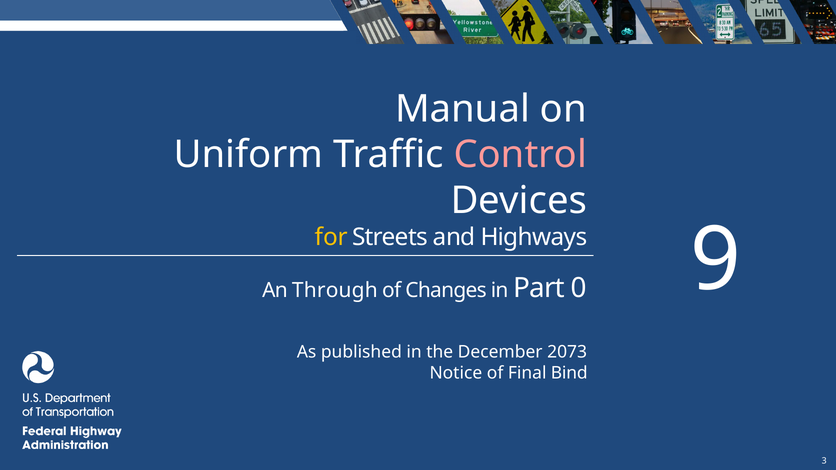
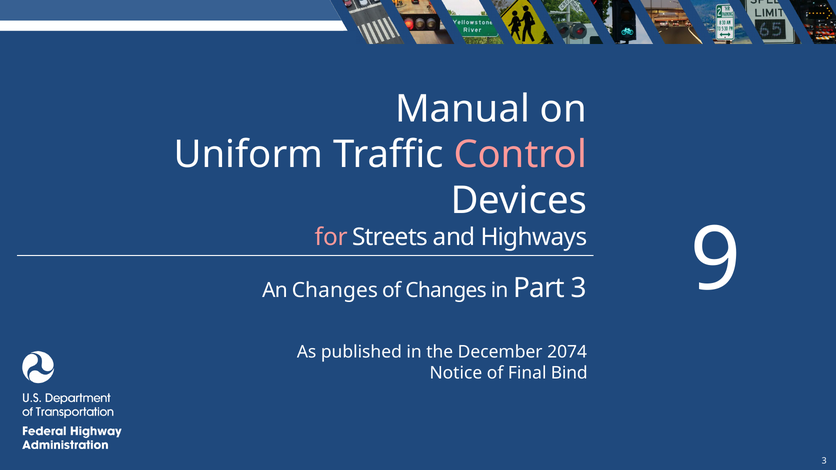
for colour: yellow -> pink
An Through: Through -> Changes
Part 0: 0 -> 3
2073: 2073 -> 2074
